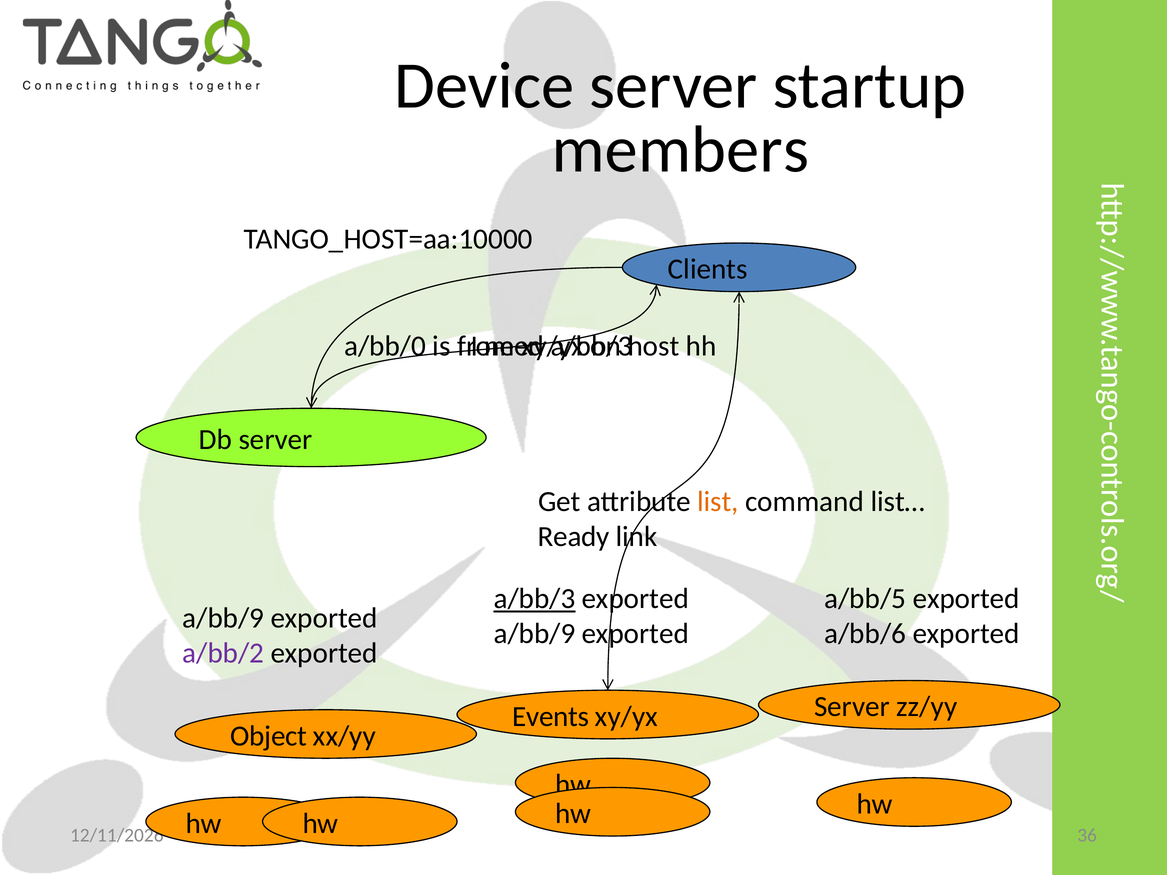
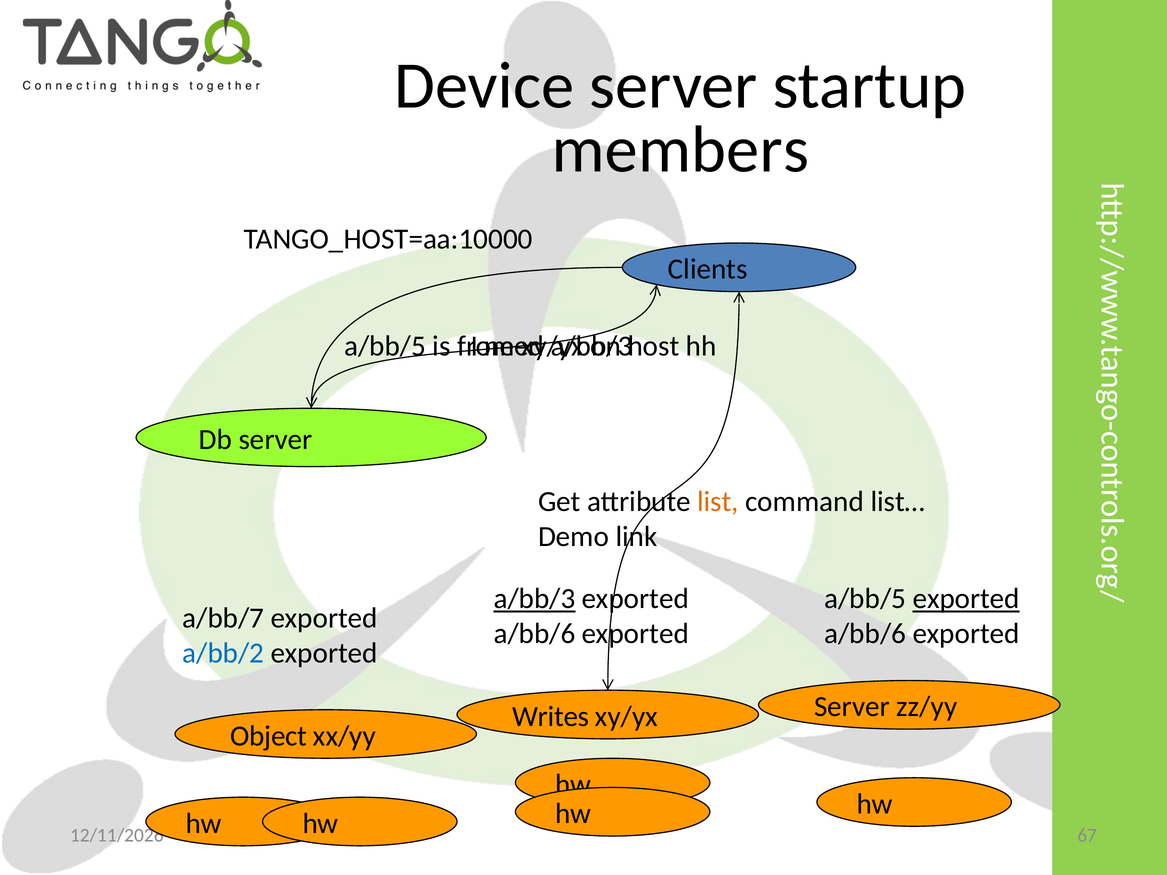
a/bb/0 at (385, 346): a/bb/0 -> a/bb/5
Ready: Ready -> Demo
exported at (966, 599) underline: none -> present
a/bb/9 at (223, 618): a/bb/9 -> a/bb/7
a/bb/9 at (534, 634): a/bb/9 -> a/bb/6
a/bb/2 colour: purple -> blue
Events: Events -> Writes
36: 36 -> 67
